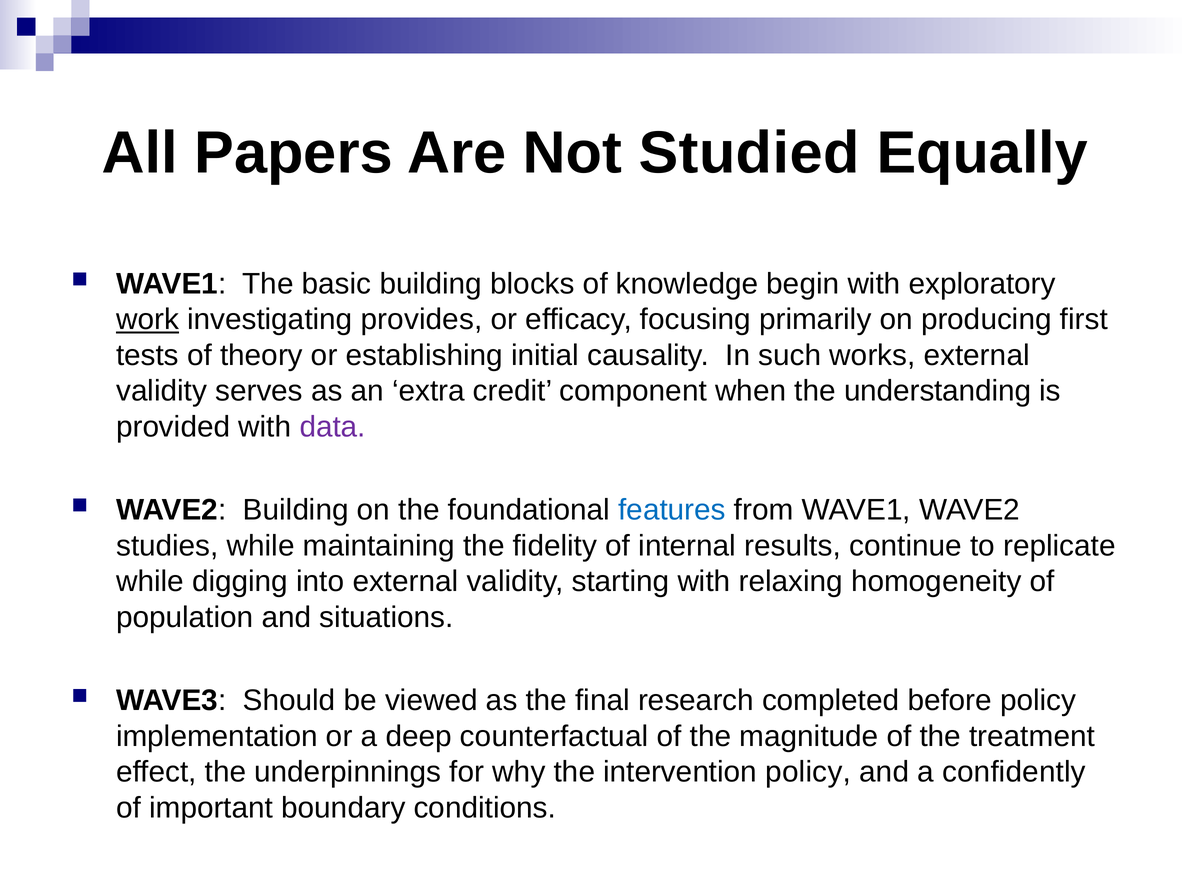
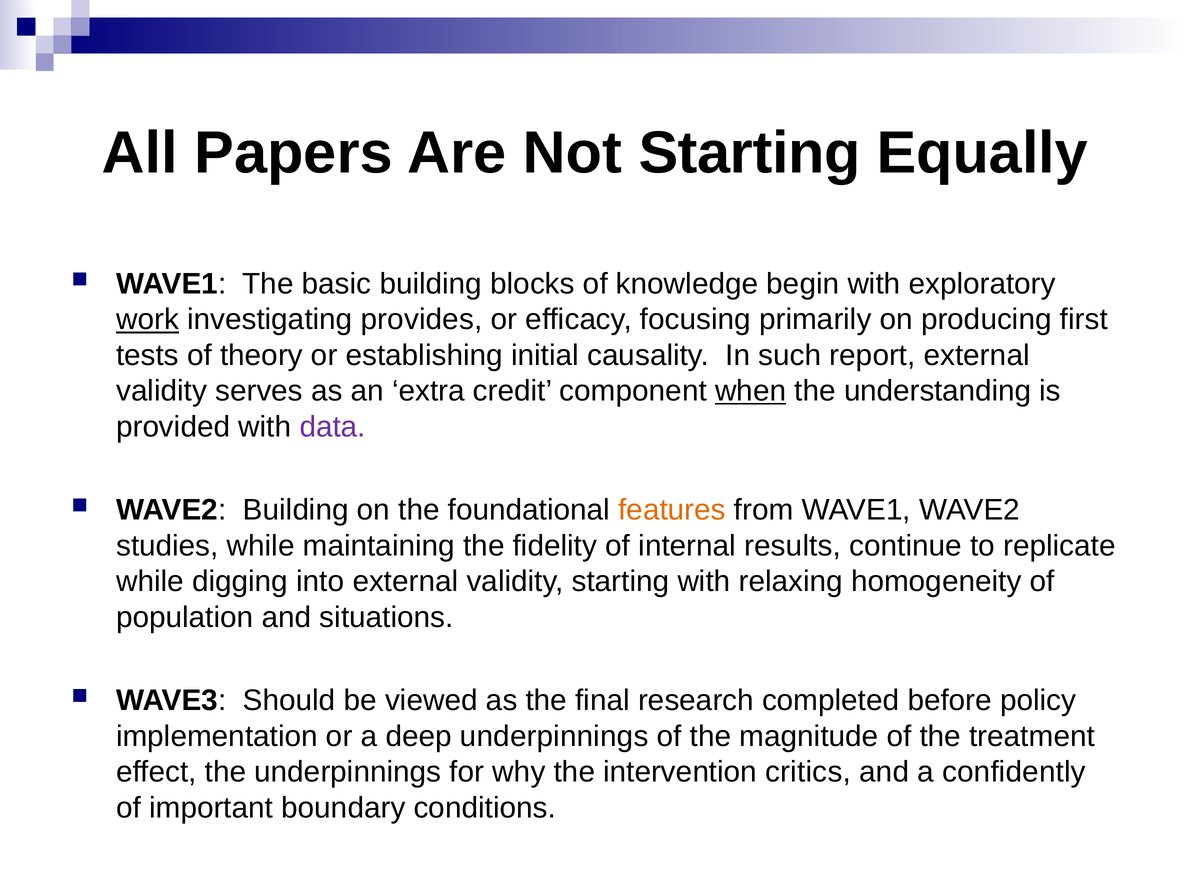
Not Studied: Studied -> Starting
works: works -> report
when underline: none -> present
features colour: blue -> orange
deep counterfactual: counterfactual -> underpinnings
intervention policy: policy -> critics
